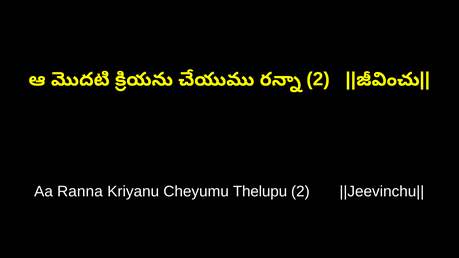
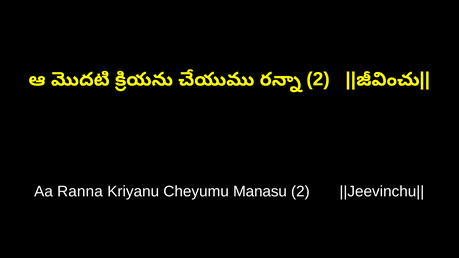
Thelupu: Thelupu -> Manasu
